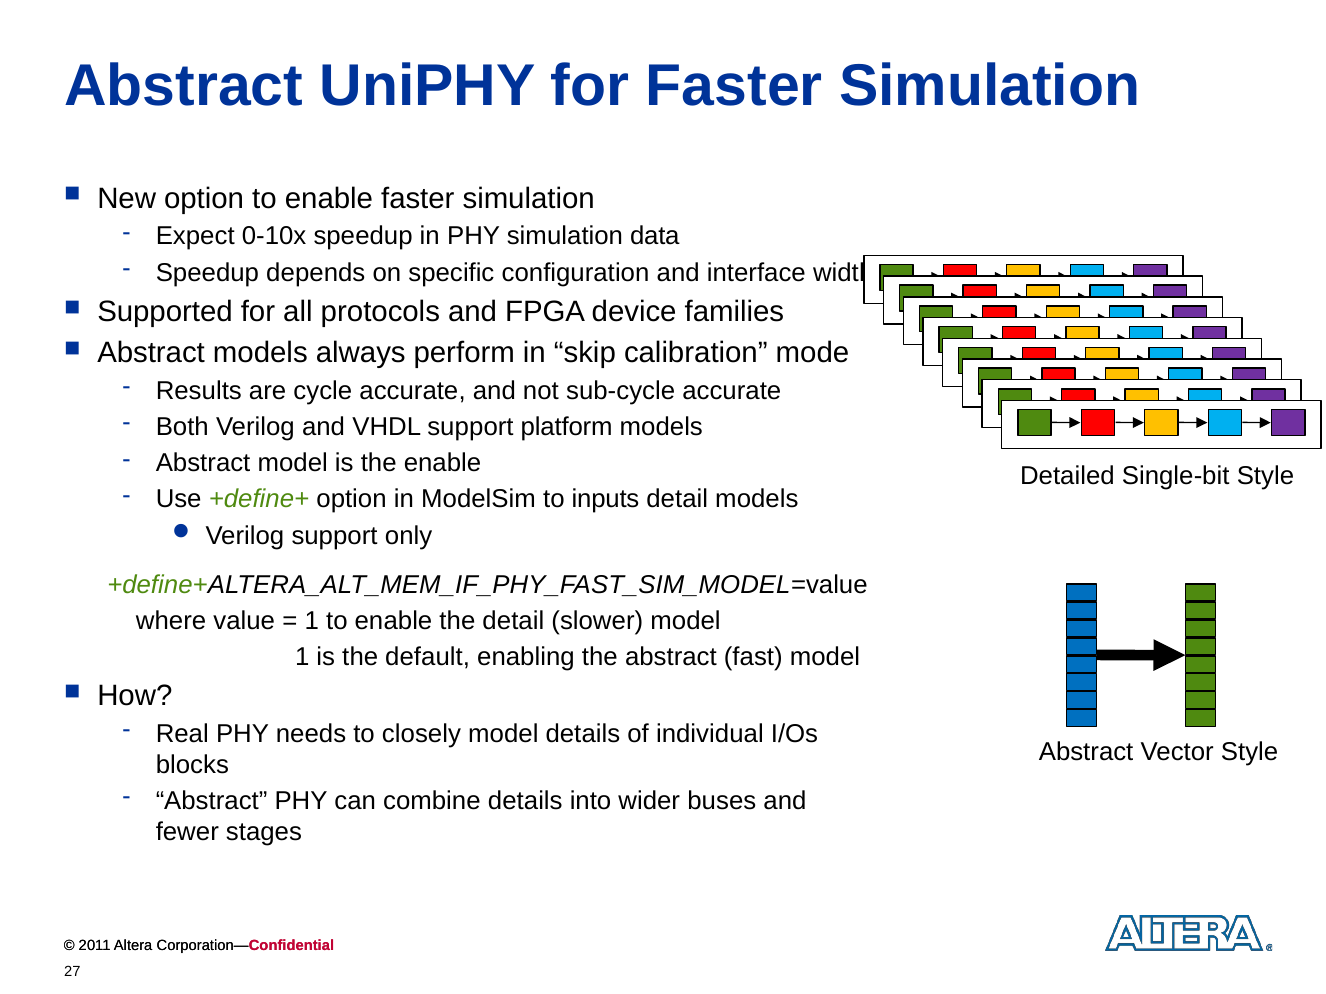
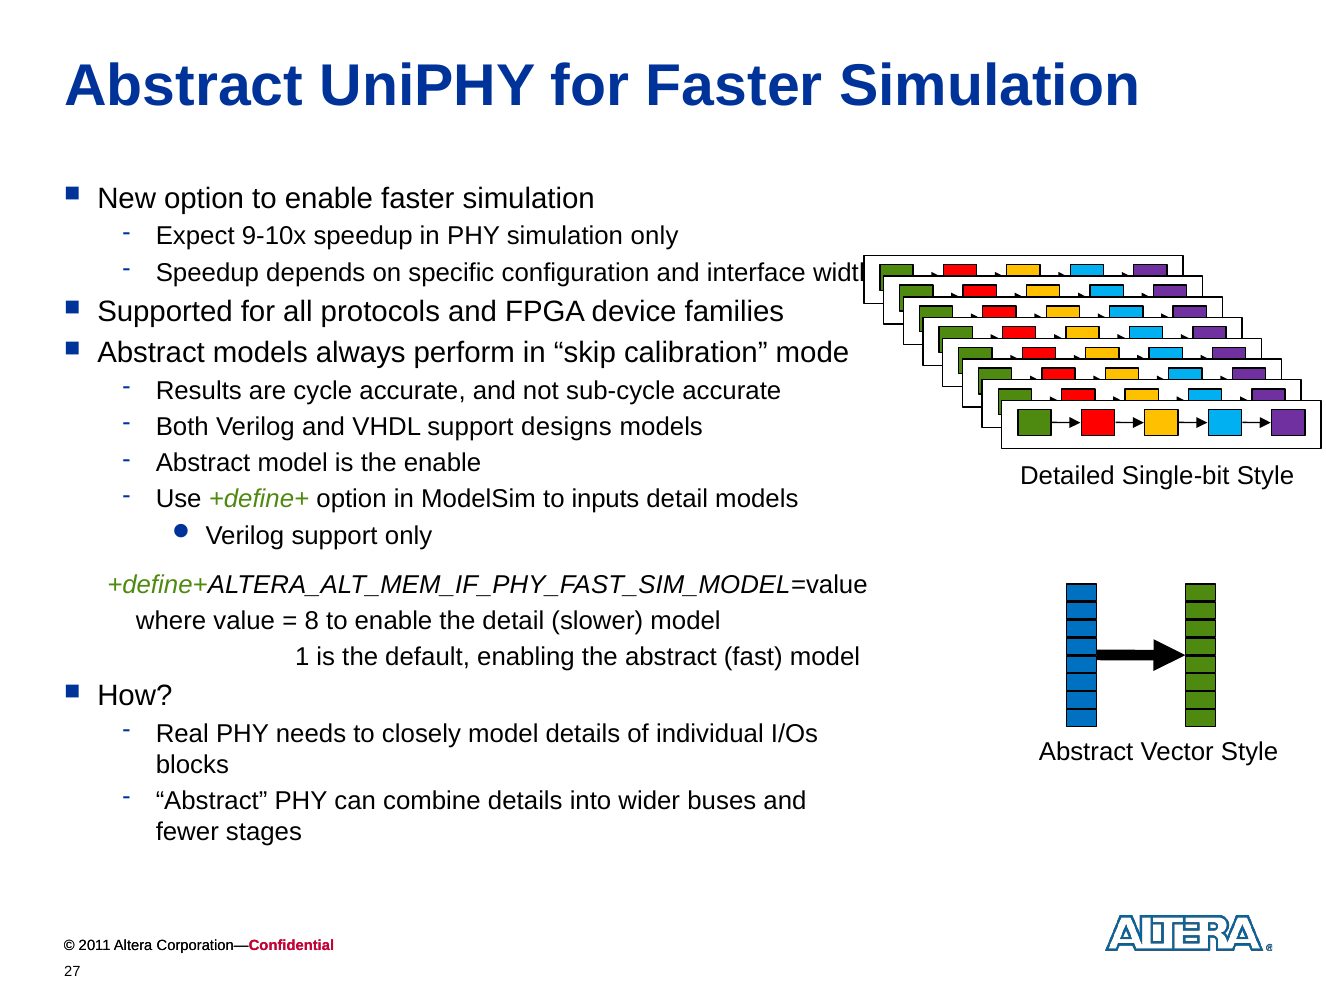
0-10x: 0-10x -> 9-10x
simulation data: data -> only
platform: platform -> designs
1 at (312, 621): 1 -> 8
